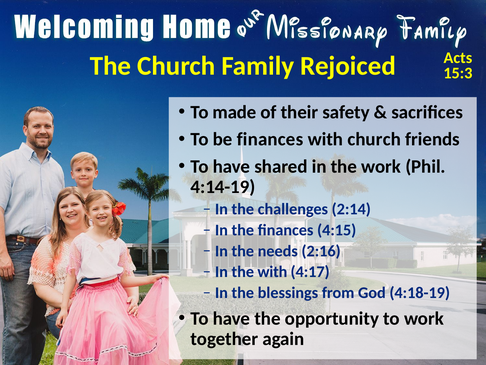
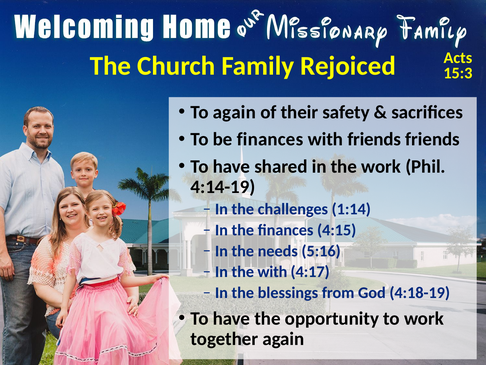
To made: made -> again
with church: church -> friends
2:14: 2:14 -> 1:14
2:16: 2:16 -> 5:16
